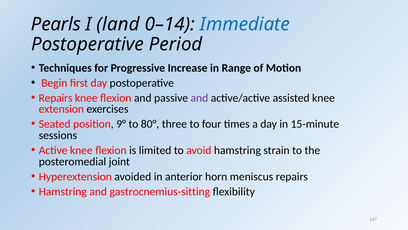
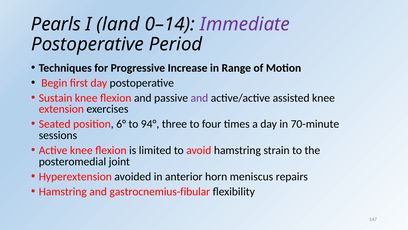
Immediate colour: blue -> purple
Repairs at (56, 98): Repairs -> Sustain
9°: 9° -> 6°
80°: 80° -> 94°
15-minute: 15-minute -> 70-minute
gastrocnemius-sitting: gastrocnemius-sitting -> gastrocnemius-fibular
